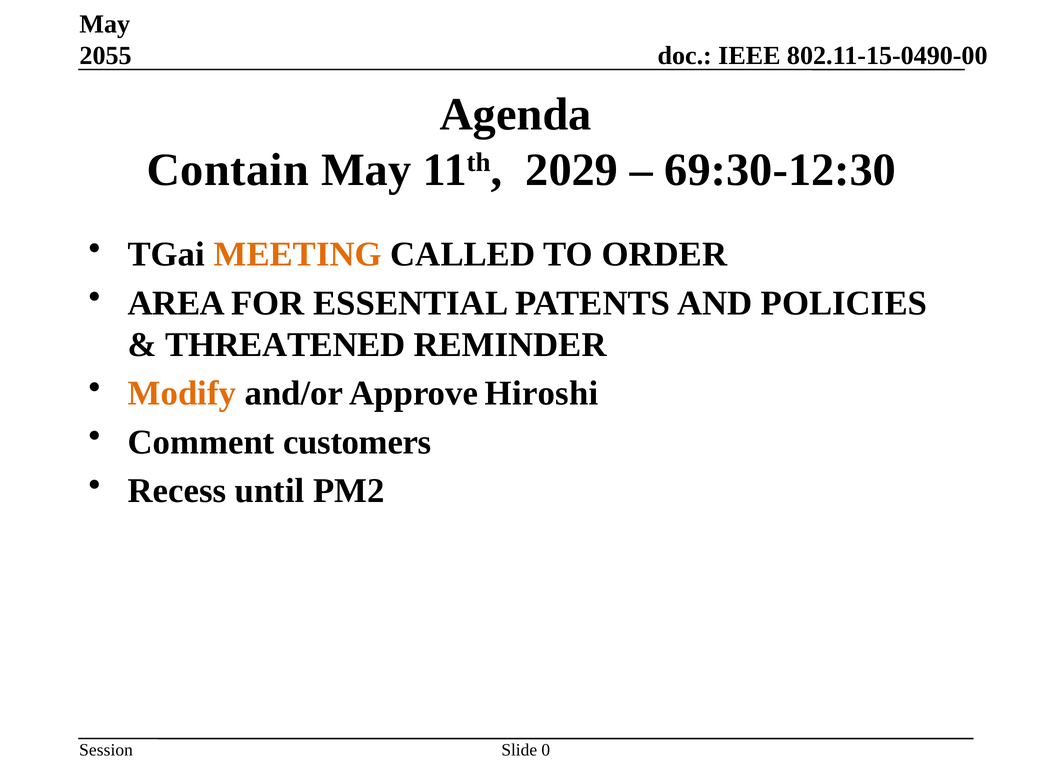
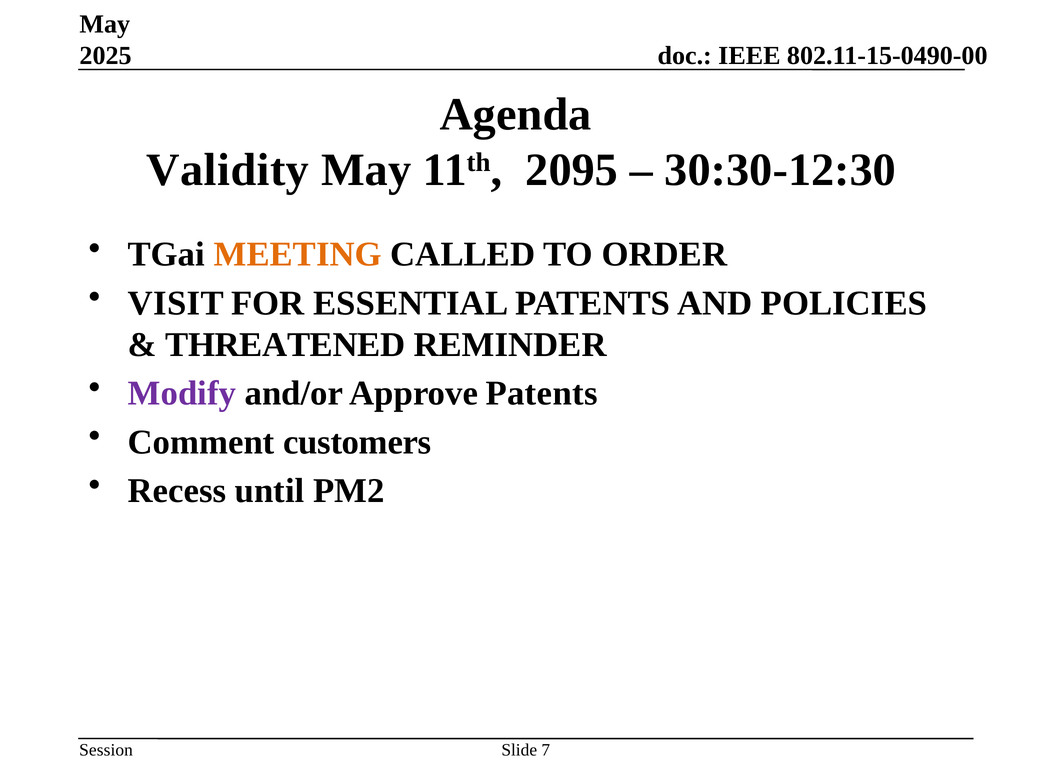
2055: 2055 -> 2025
Contain: Contain -> Validity
2029: 2029 -> 2095
69:30-12:30: 69:30-12:30 -> 30:30-12:30
AREA: AREA -> VISIT
Modify colour: orange -> purple
Approve Hiroshi: Hiroshi -> Patents
0: 0 -> 7
